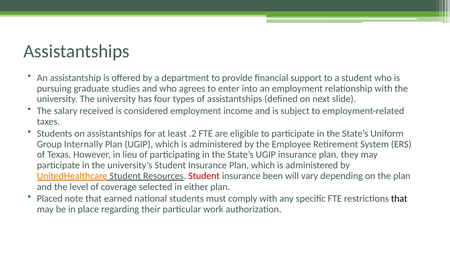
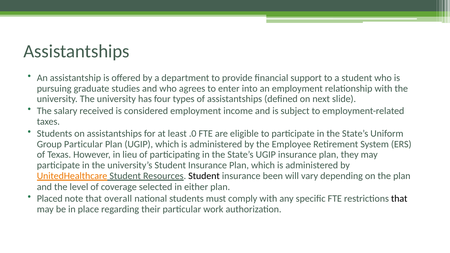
.2: .2 -> .0
Group Internally: Internally -> Particular
Student at (204, 176) colour: red -> black
earned: earned -> overall
